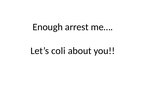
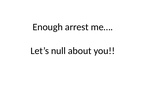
coli: coli -> null
